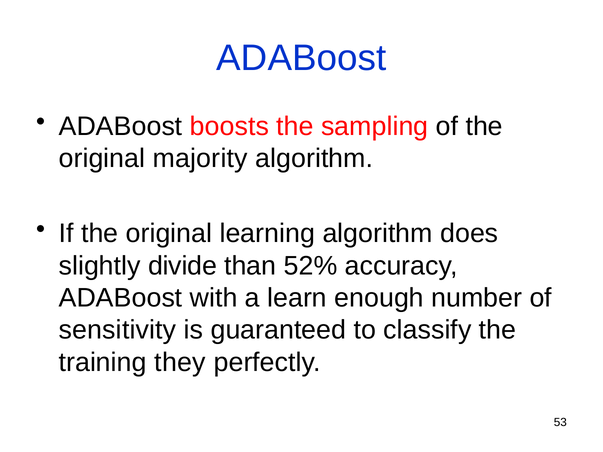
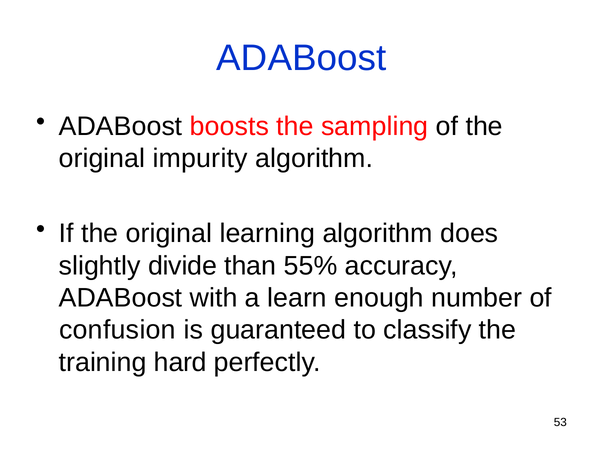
majority: majority -> impurity
52%: 52% -> 55%
sensitivity: sensitivity -> confusion
they: they -> hard
